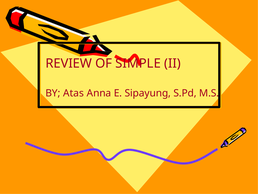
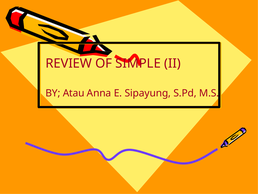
Atas: Atas -> Atau
